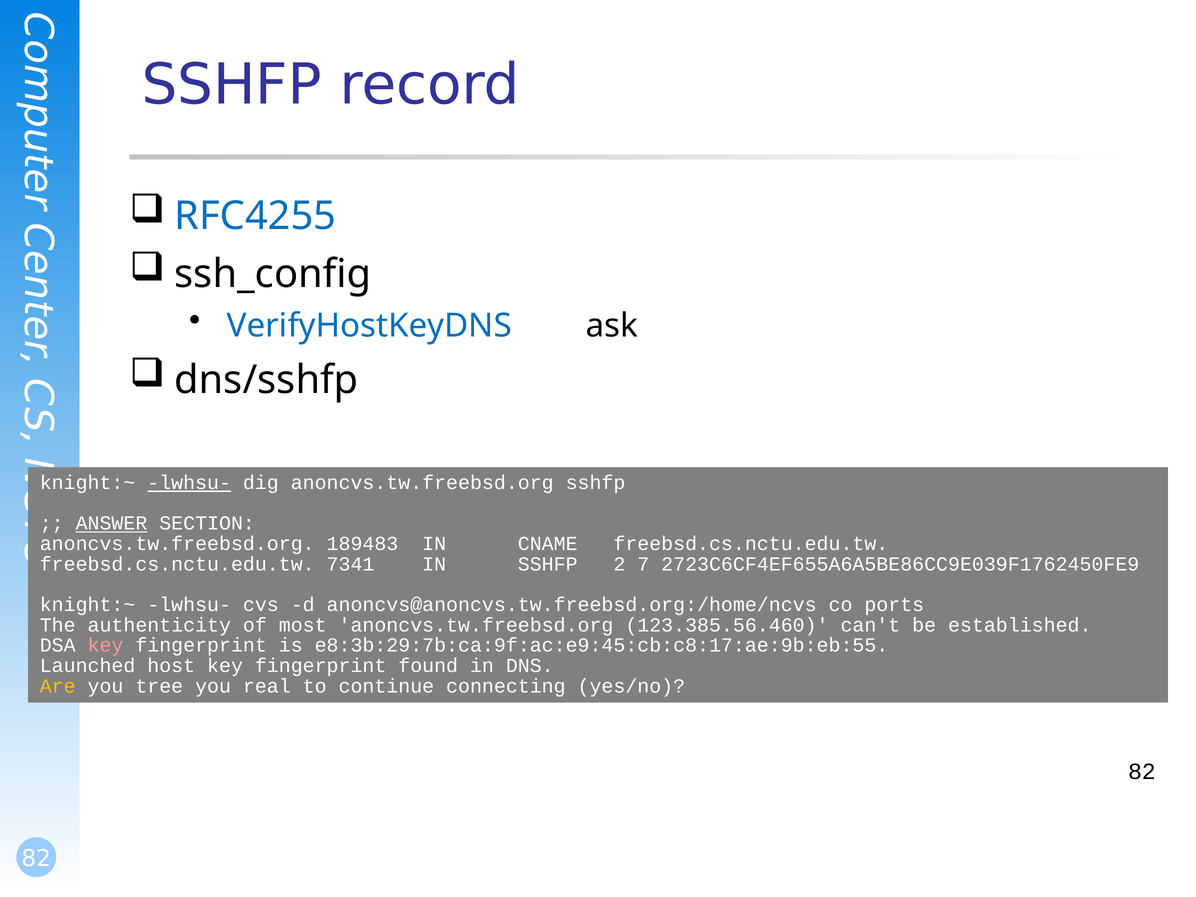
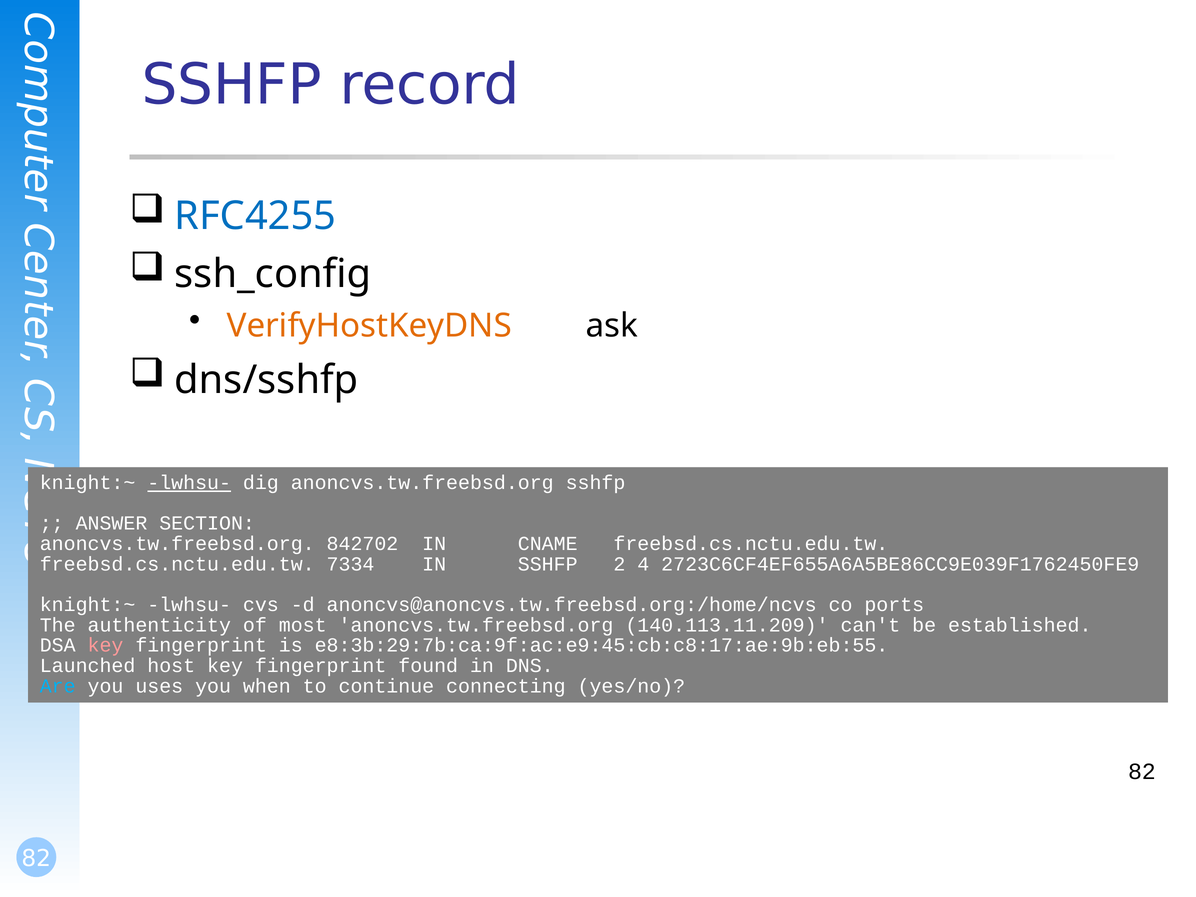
VerifyHostKeyDNS colour: blue -> orange
ANSWER underline: present -> none
189483: 189483 -> 842702
7341: 7341 -> 7334
7: 7 -> 4
123.385.56.460: 123.385.56.460 -> 140.113.11.209
Are colour: yellow -> light blue
tree: tree -> uses
real: real -> when
